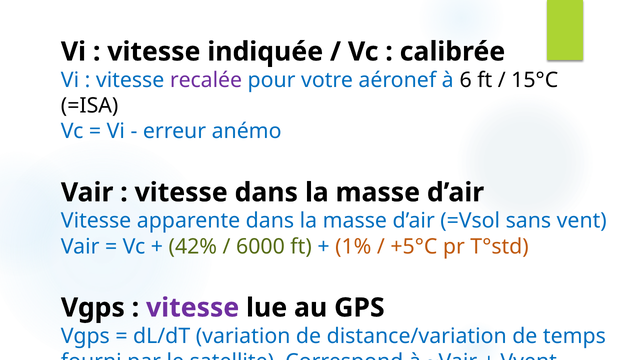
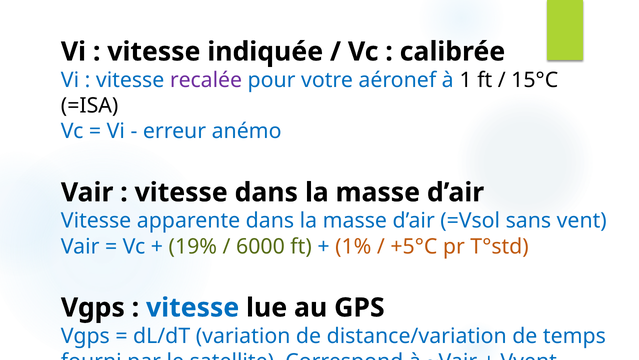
6: 6 -> 1
42%: 42% -> 19%
vitesse at (193, 307) colour: purple -> blue
